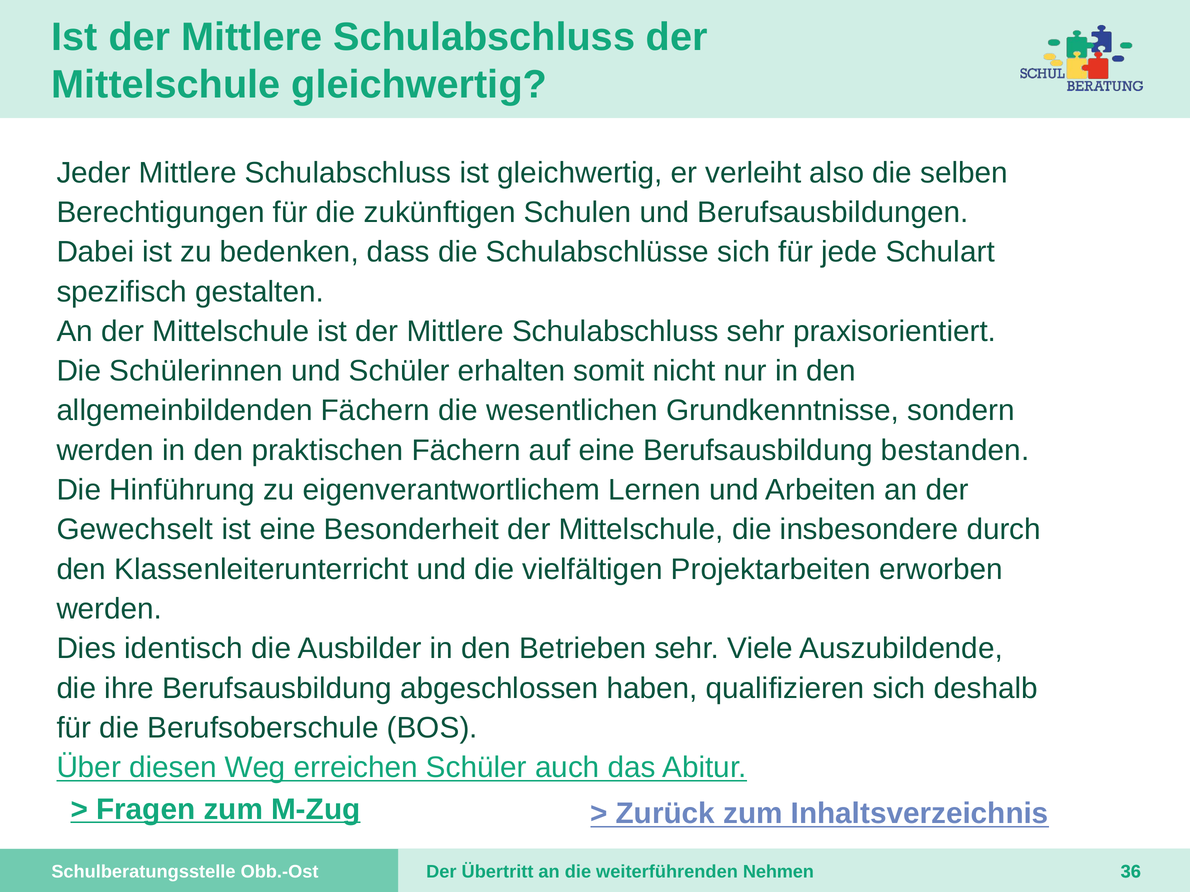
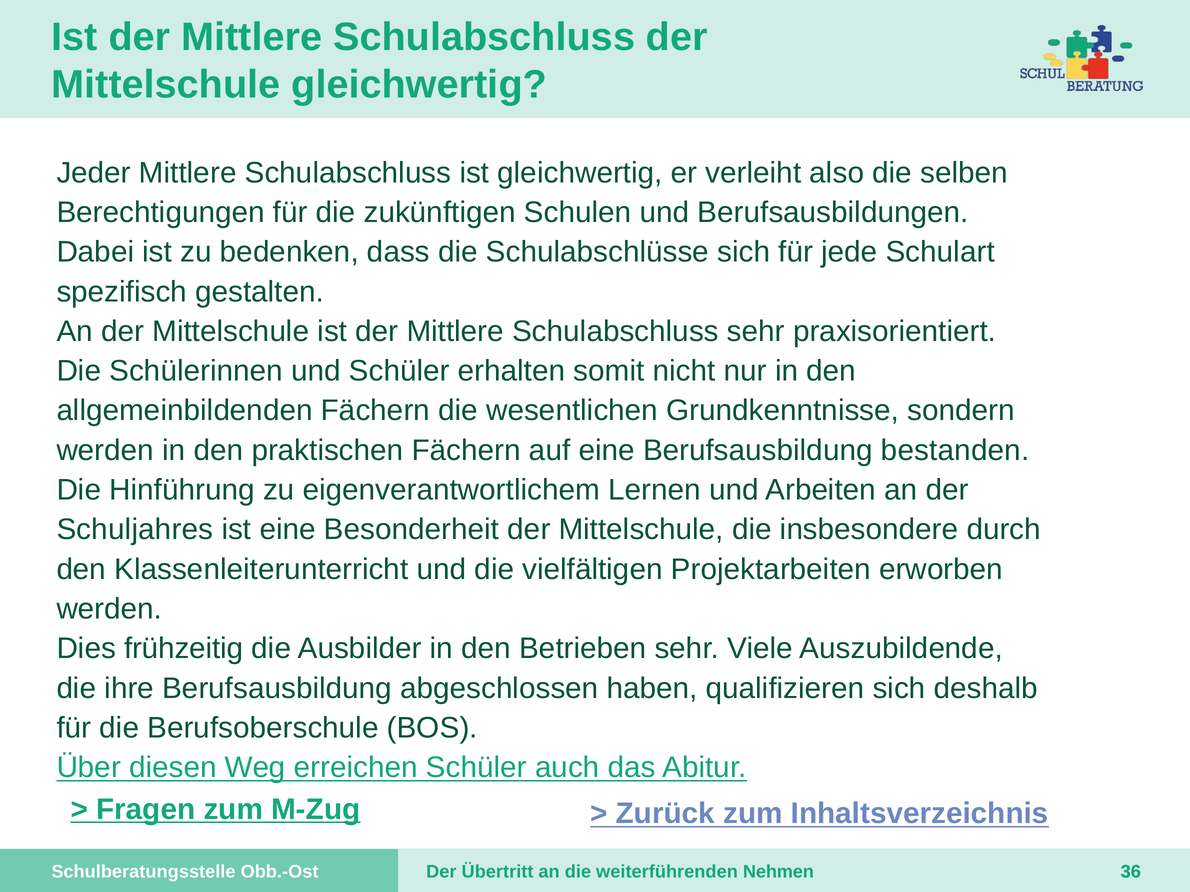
Gewechselt: Gewechselt -> Schuljahres
identisch: identisch -> frühzeitig
